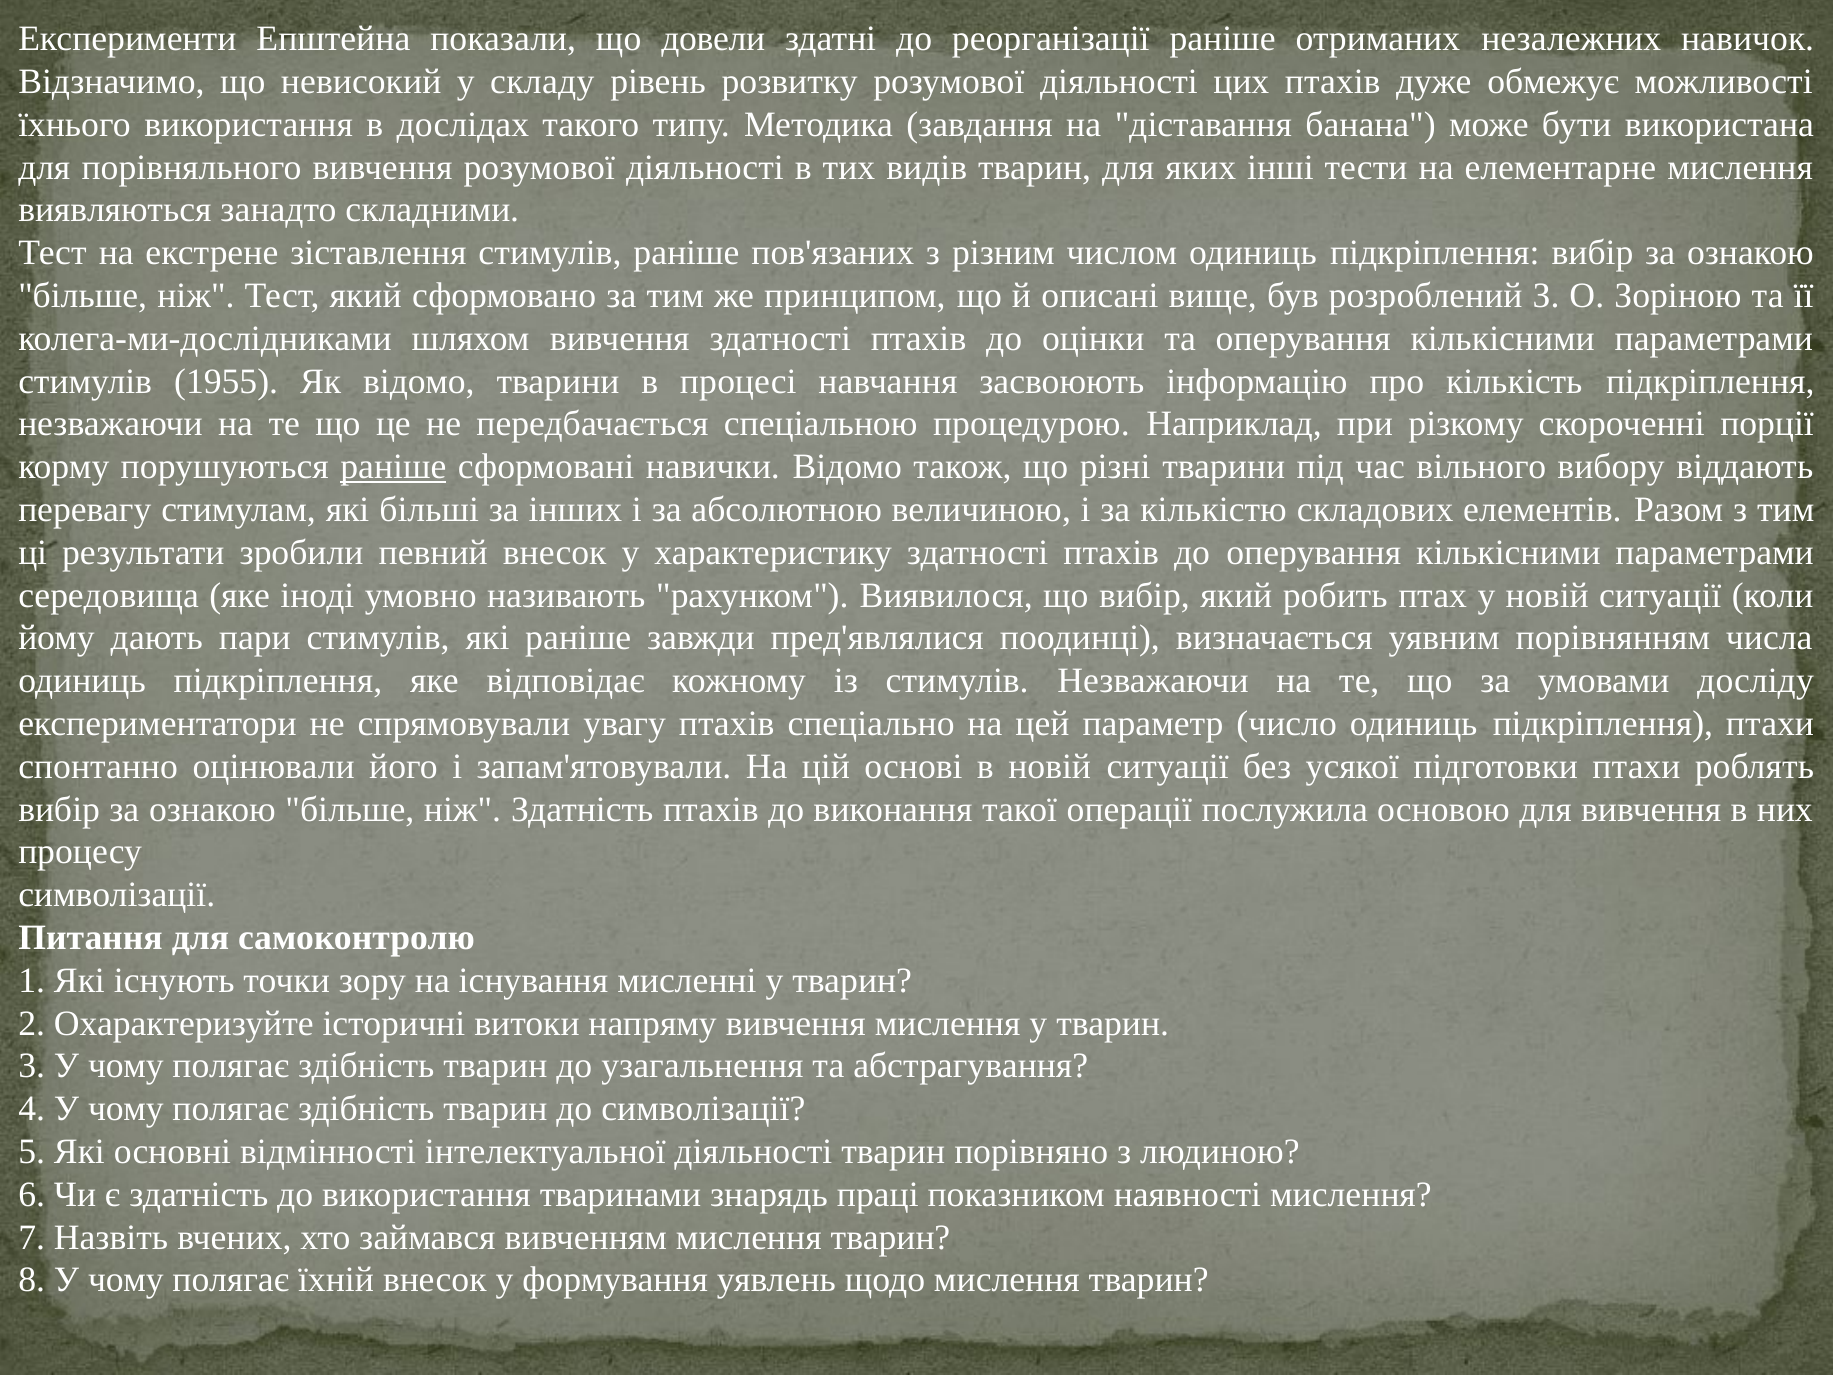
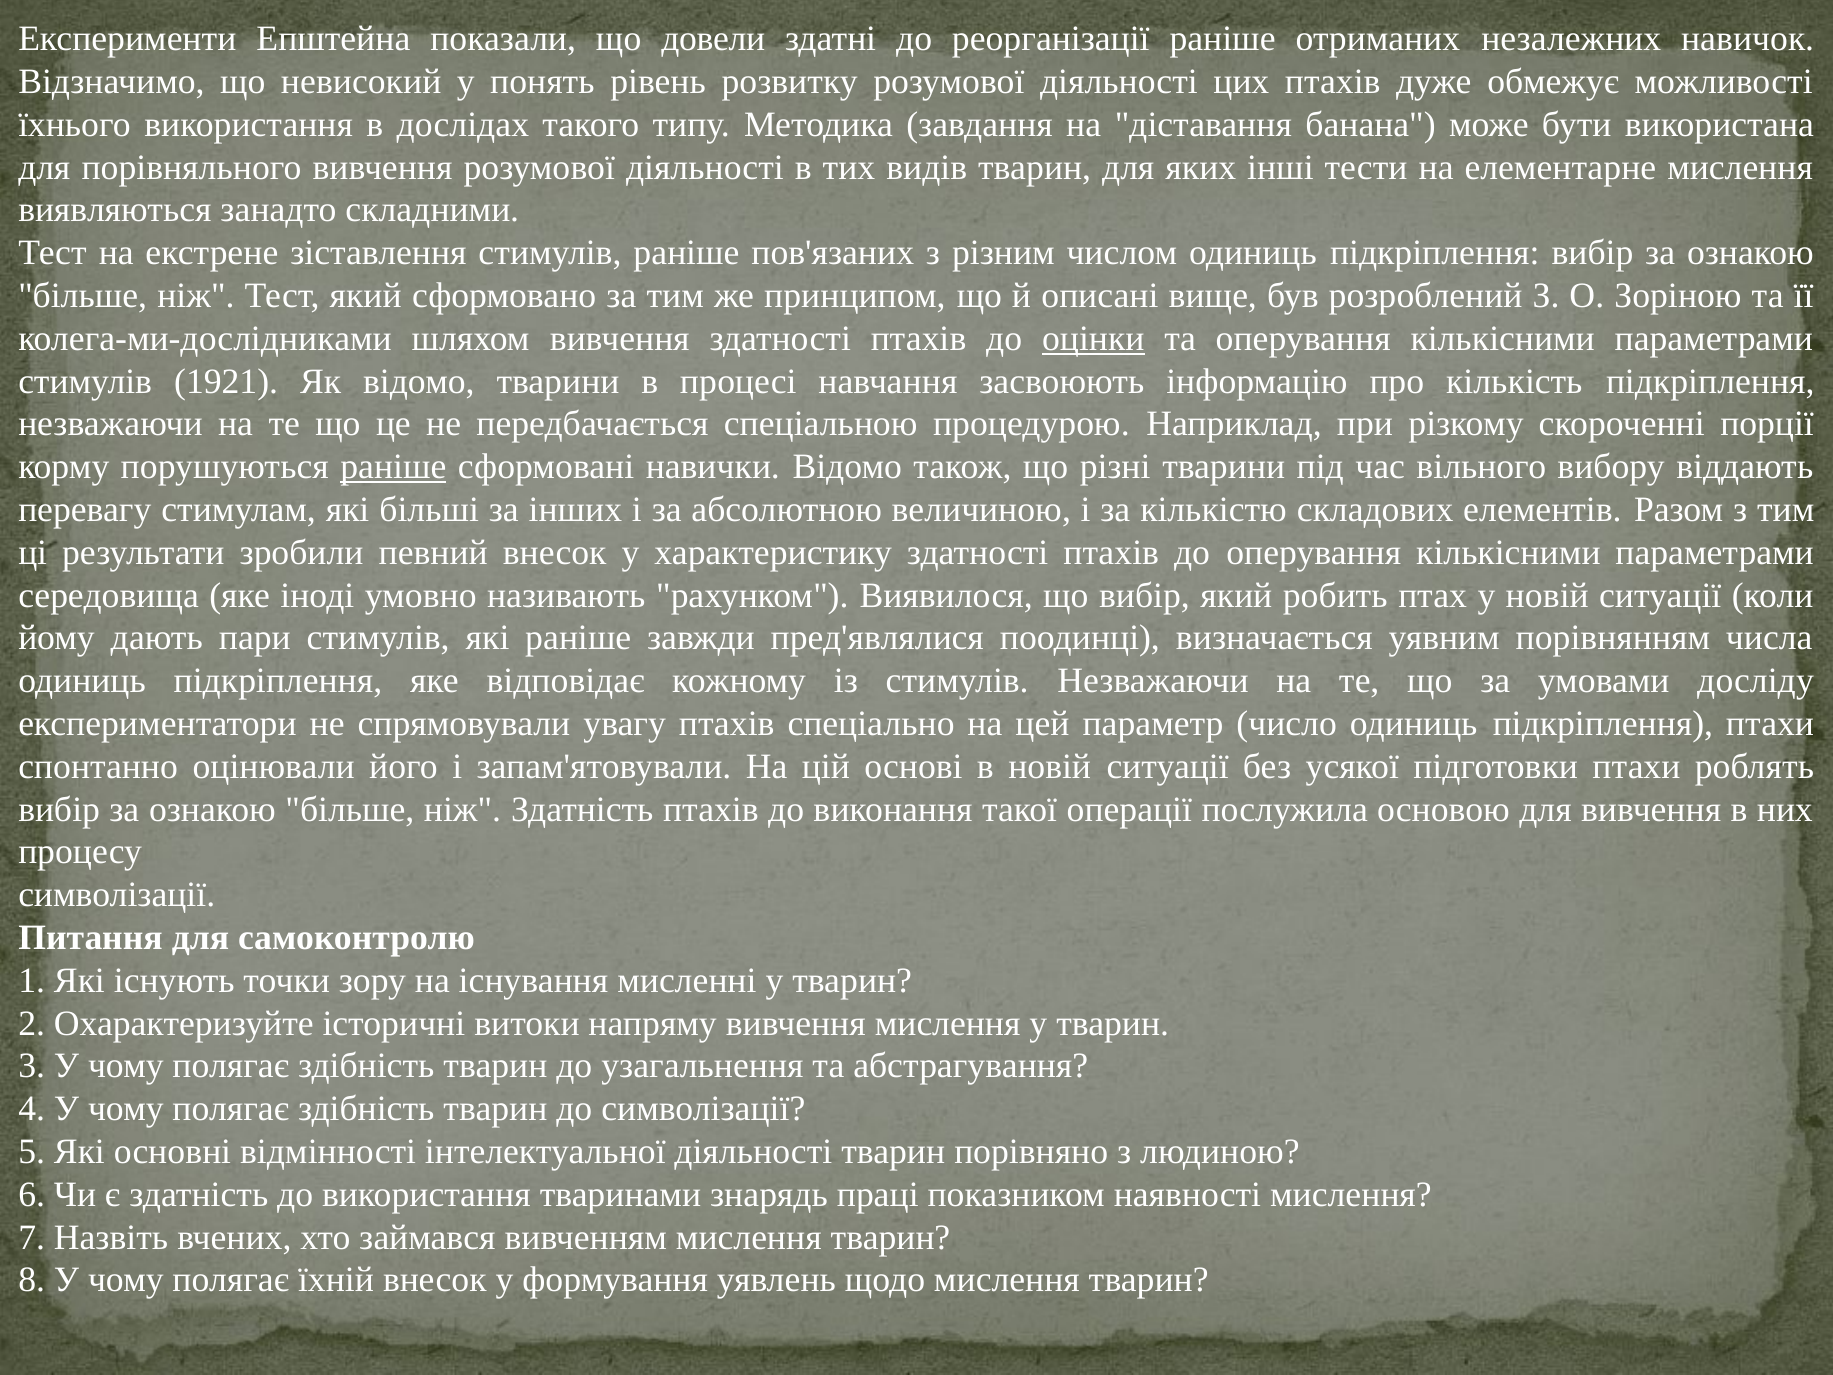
складу: складу -> понять
оцінки underline: none -> present
1955: 1955 -> 1921
